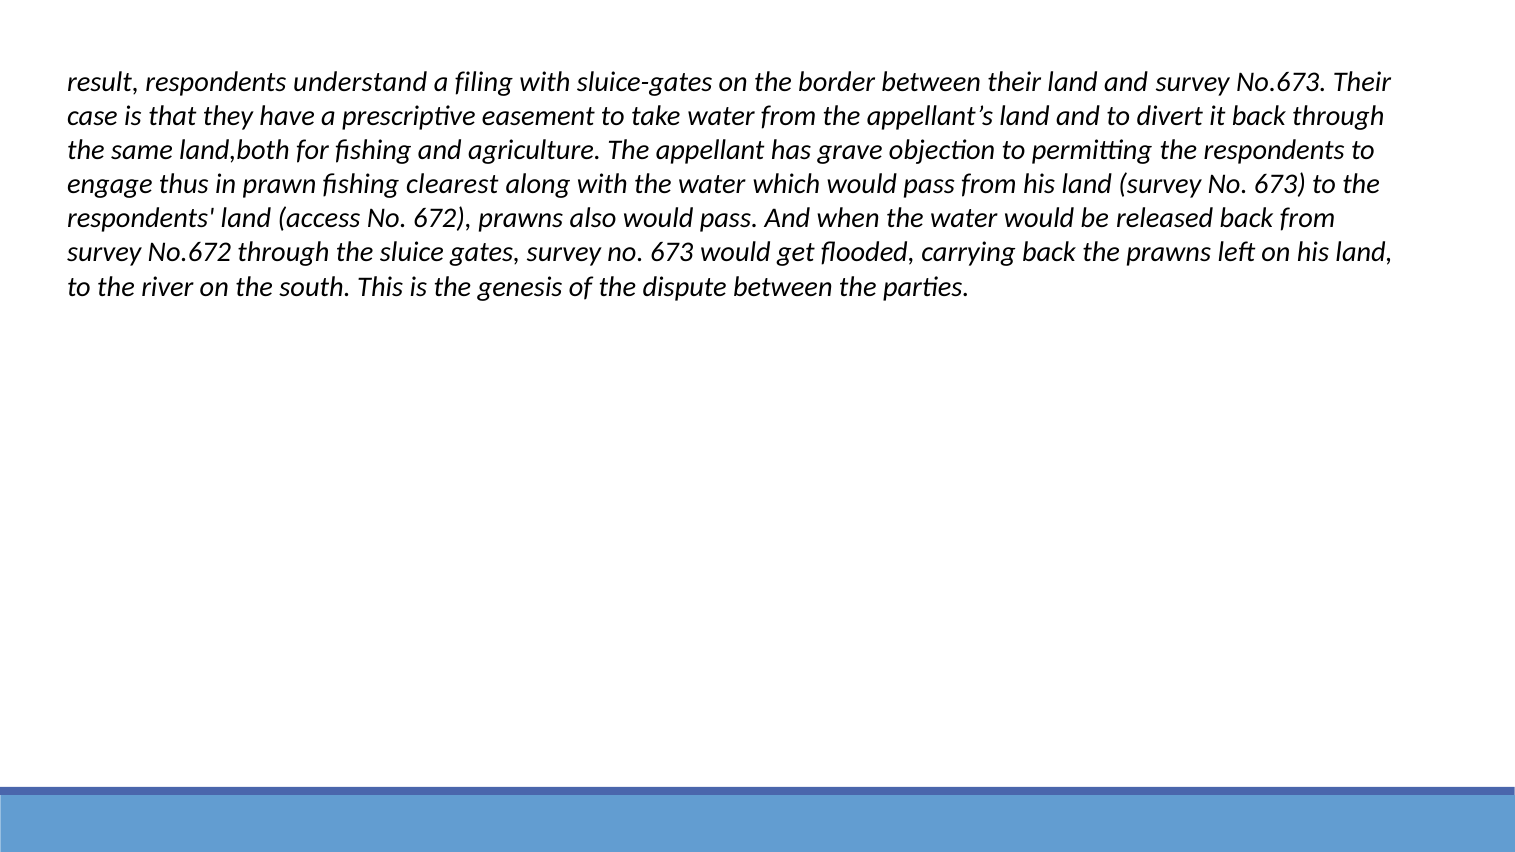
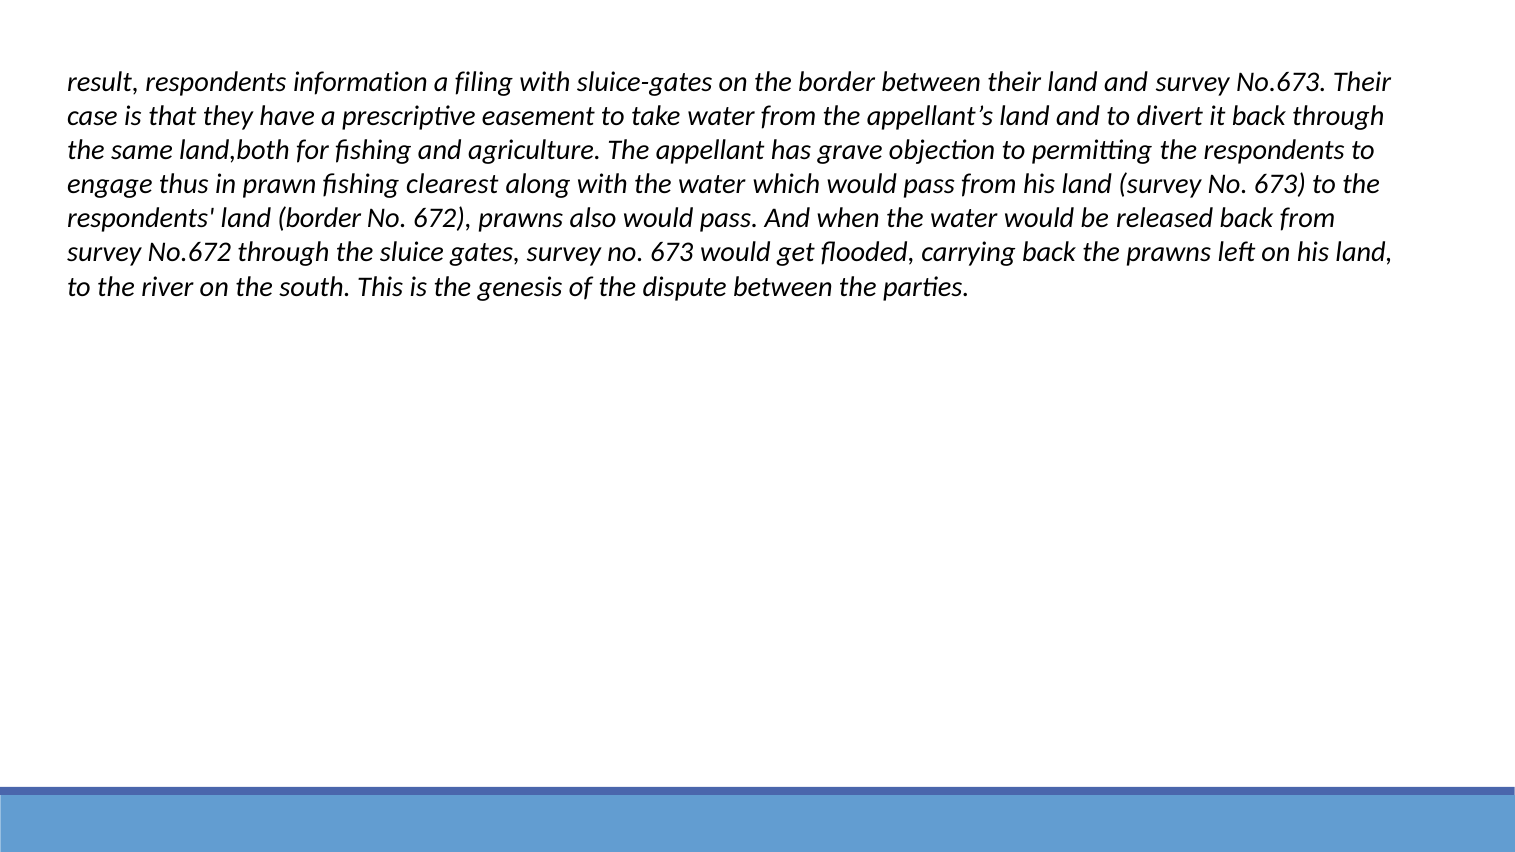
understand: understand -> information
land access: access -> border
